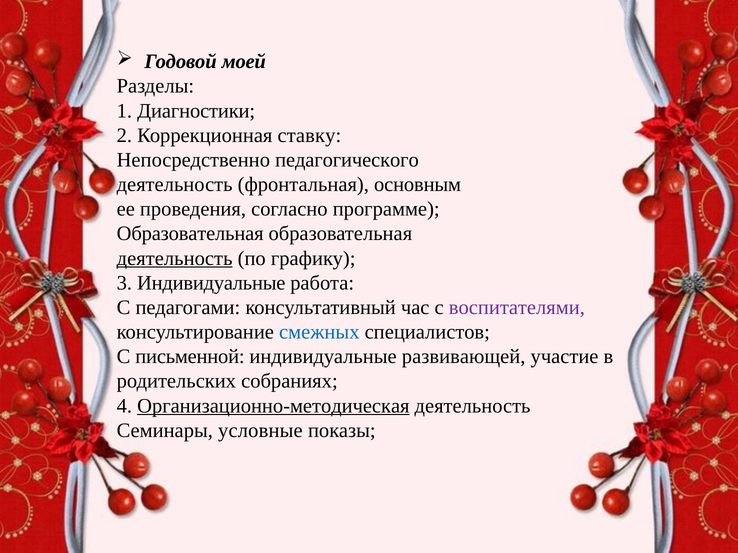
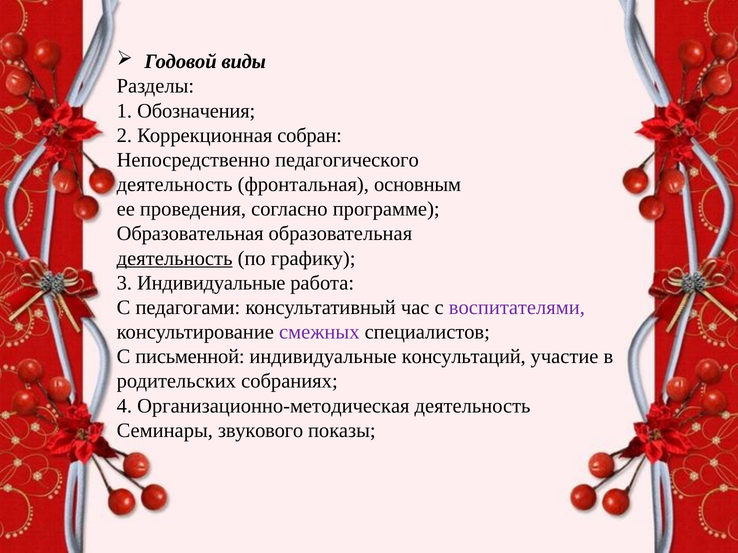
моей: моей -> виды
Диагностики: Диагностики -> Обозначения
ставку: ставку -> собран
смежных colour: blue -> purple
развивающей: развивающей -> консультаций
Организационно-методическая underline: present -> none
условные: условные -> звукового
